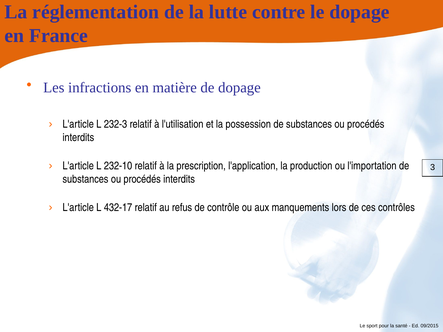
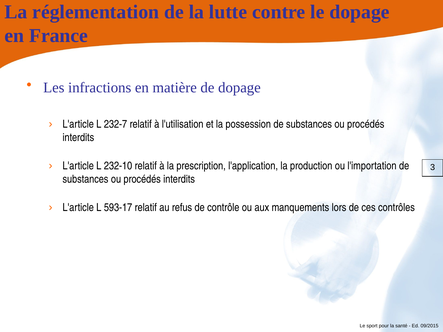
232-3: 232-3 -> 232-7
432-17: 432-17 -> 593-17
